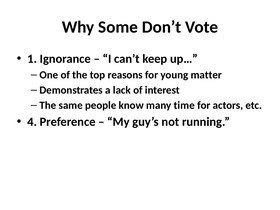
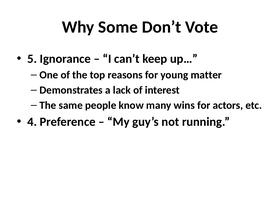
1: 1 -> 5
time: time -> wins
